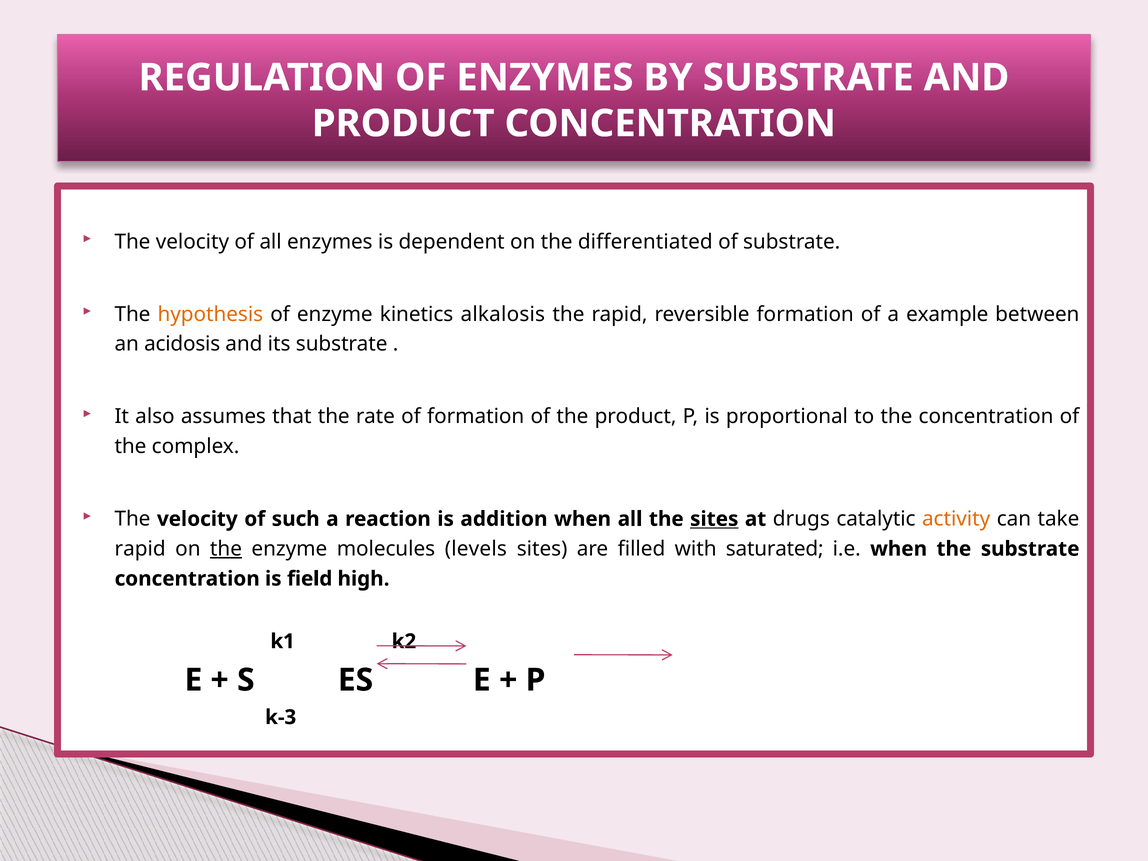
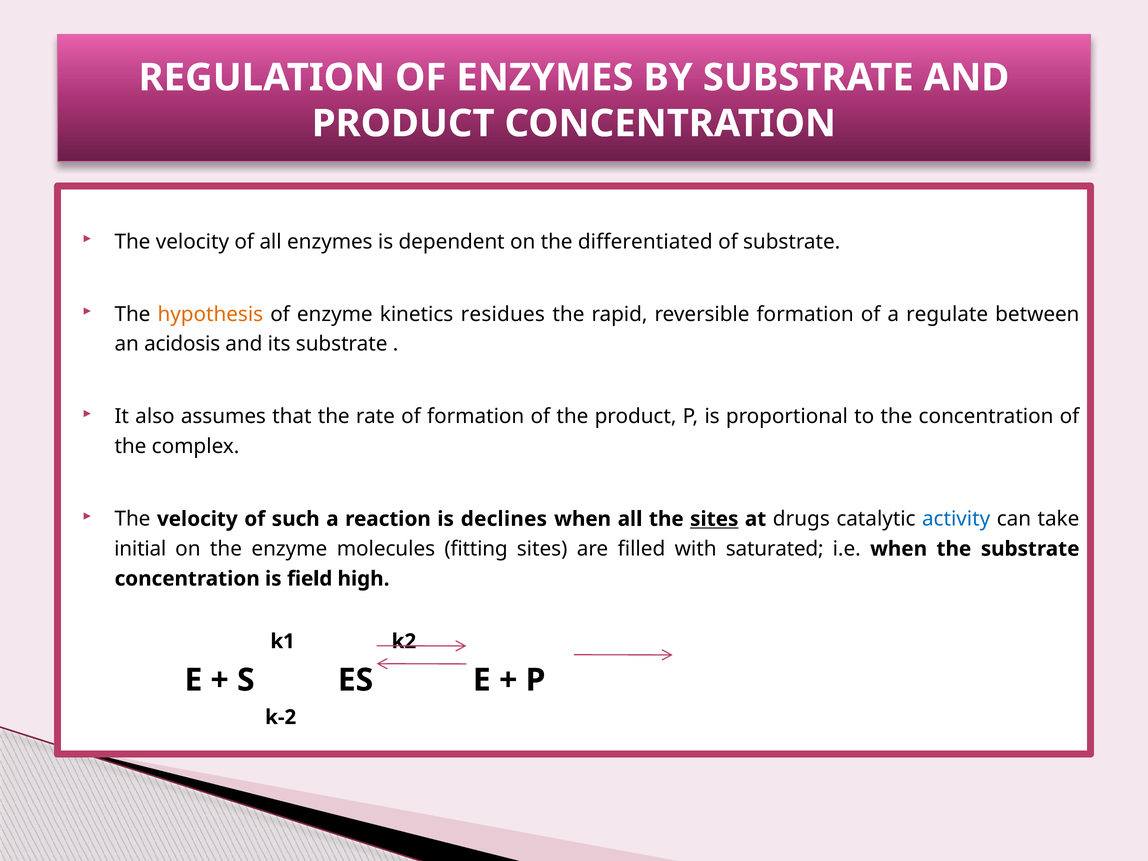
alkalosis: alkalosis -> residues
example: example -> regulate
addition: addition -> declines
activity colour: orange -> blue
rapid at (140, 549): rapid -> initial
the at (226, 549) underline: present -> none
levels: levels -> fitting
k-3: k-3 -> k-2
